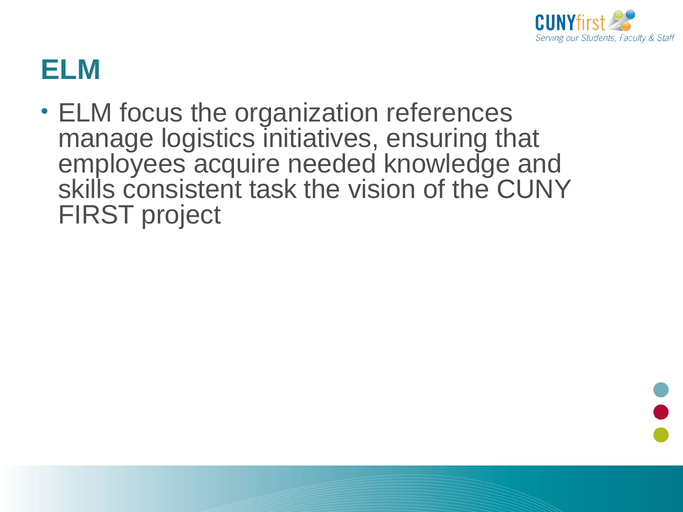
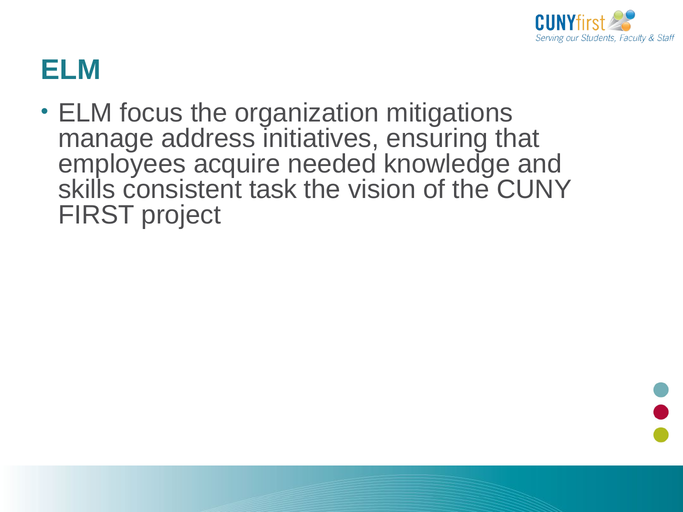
references: references -> mitigations
logistics: logistics -> address
